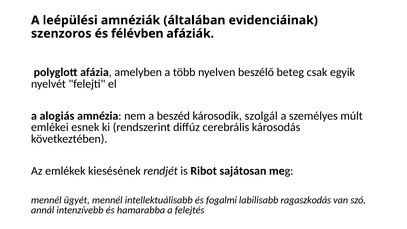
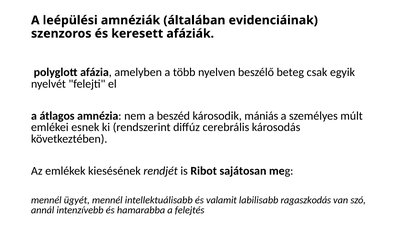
félévben: félévben -> keresett
alogiás: alogiás -> átlagos
szolgál: szolgál -> mániás
fogalmi: fogalmi -> valamit
